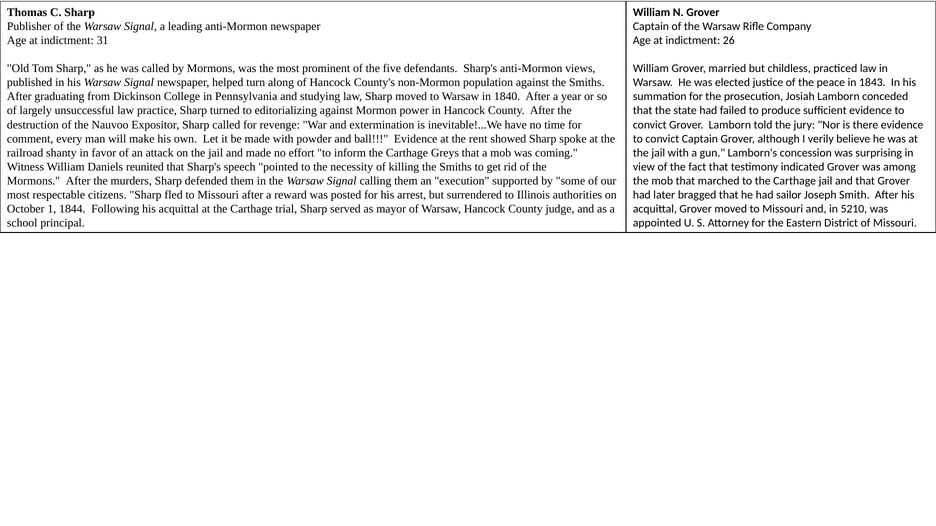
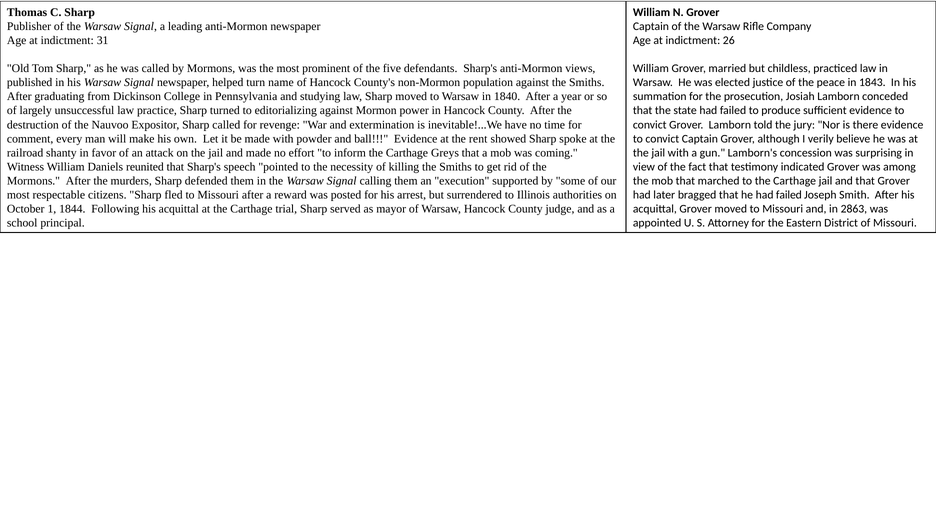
along: along -> name
he had sailor: sailor -> failed
5210: 5210 -> 2863
